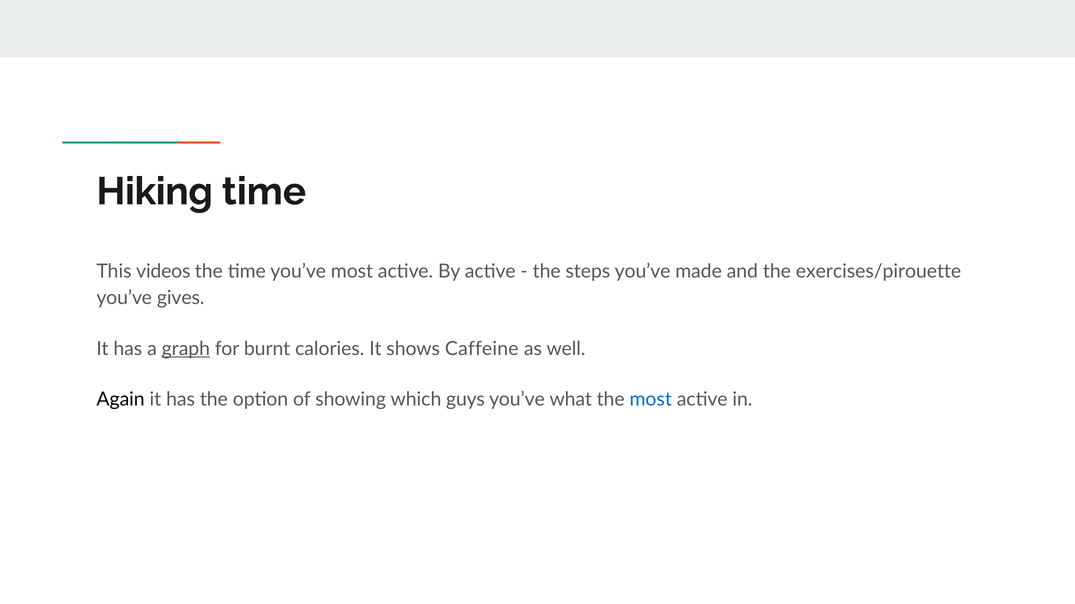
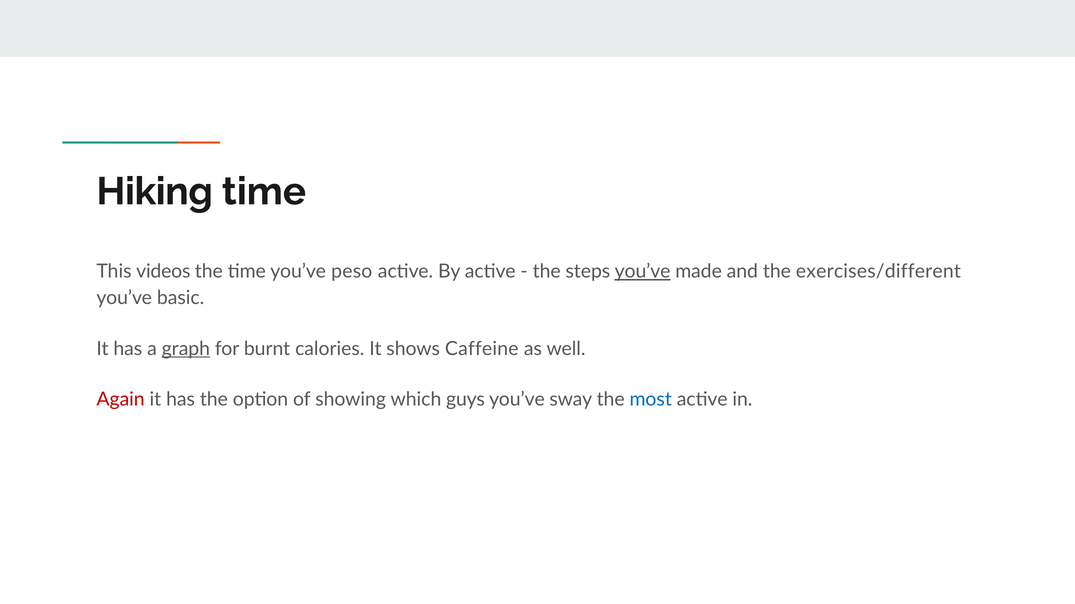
you’ve most: most -> peso
you’ve at (643, 272) underline: none -> present
exercises/pirouette: exercises/pirouette -> exercises/different
gives: gives -> basic
Again colour: black -> red
what: what -> sway
